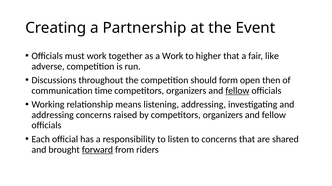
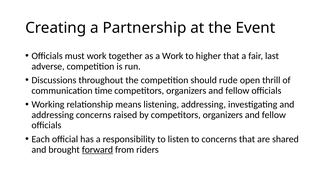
like: like -> last
form: form -> rude
then: then -> thrill
fellow at (237, 91) underline: present -> none
